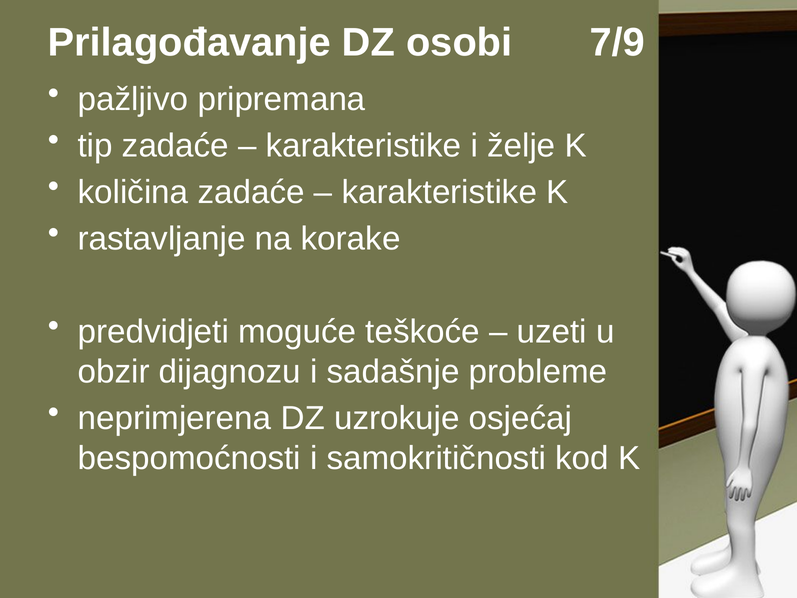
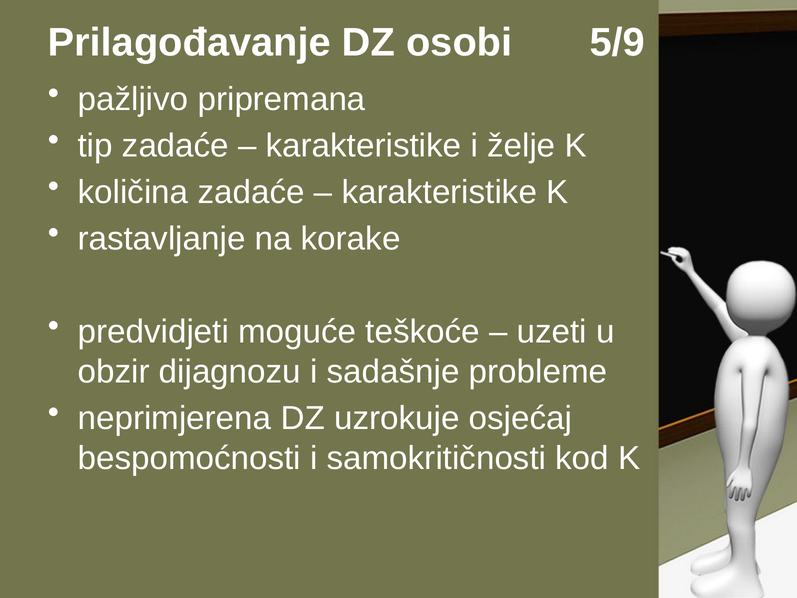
7/9: 7/9 -> 5/9
